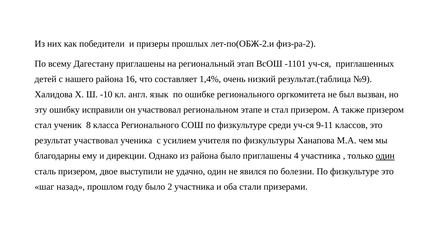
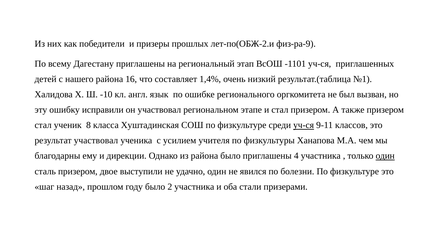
физ-ра-2: физ-ра-2 -> физ-ра-9
№9: №9 -> №1
класса Регионального: Регионального -> Хуштадинская
уч-ся at (304, 125) underline: none -> present
